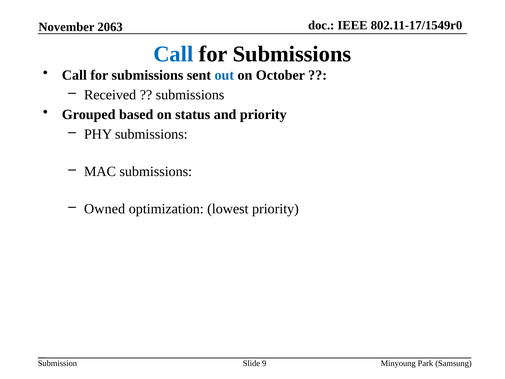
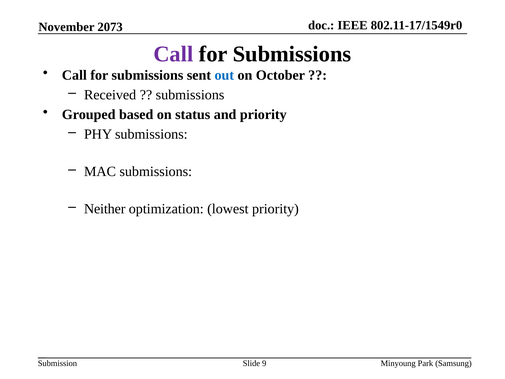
2063: 2063 -> 2073
Call at (173, 54) colour: blue -> purple
Owned: Owned -> Neither
